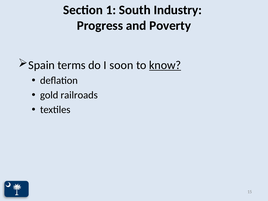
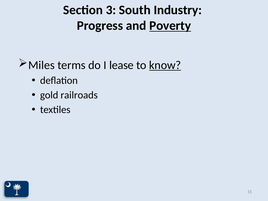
1: 1 -> 3
Poverty underline: none -> present
Spain: Spain -> Miles
soon: soon -> lease
